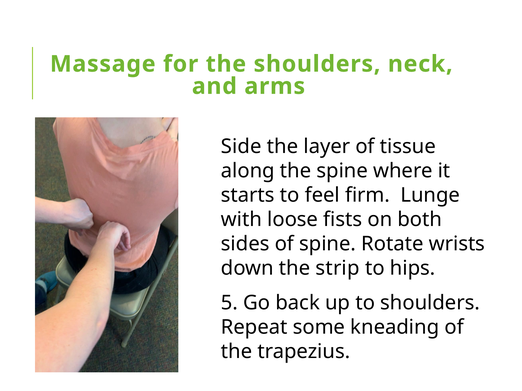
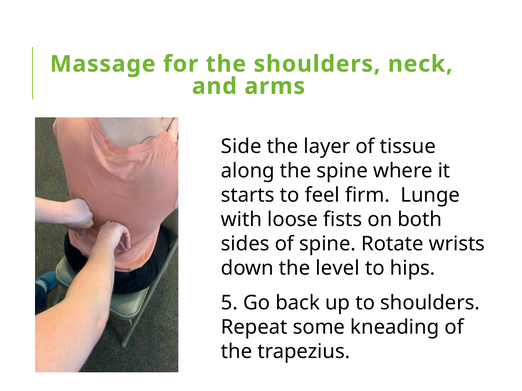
strip: strip -> level
